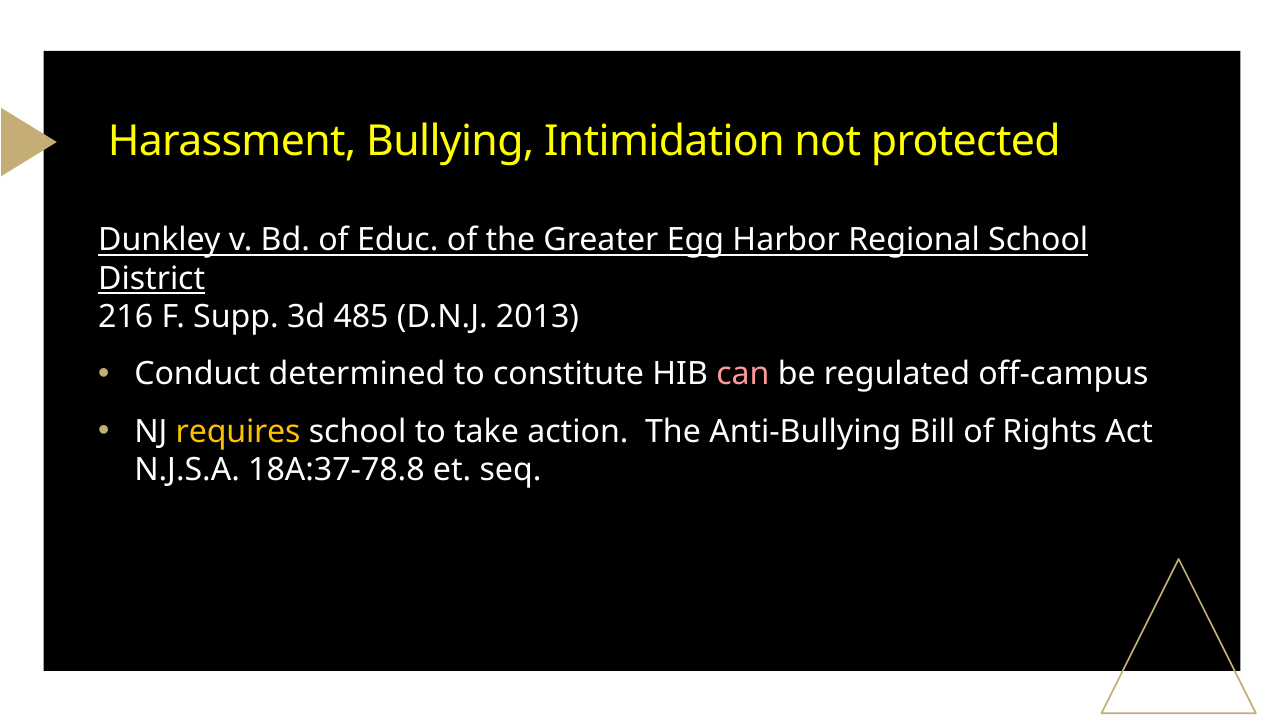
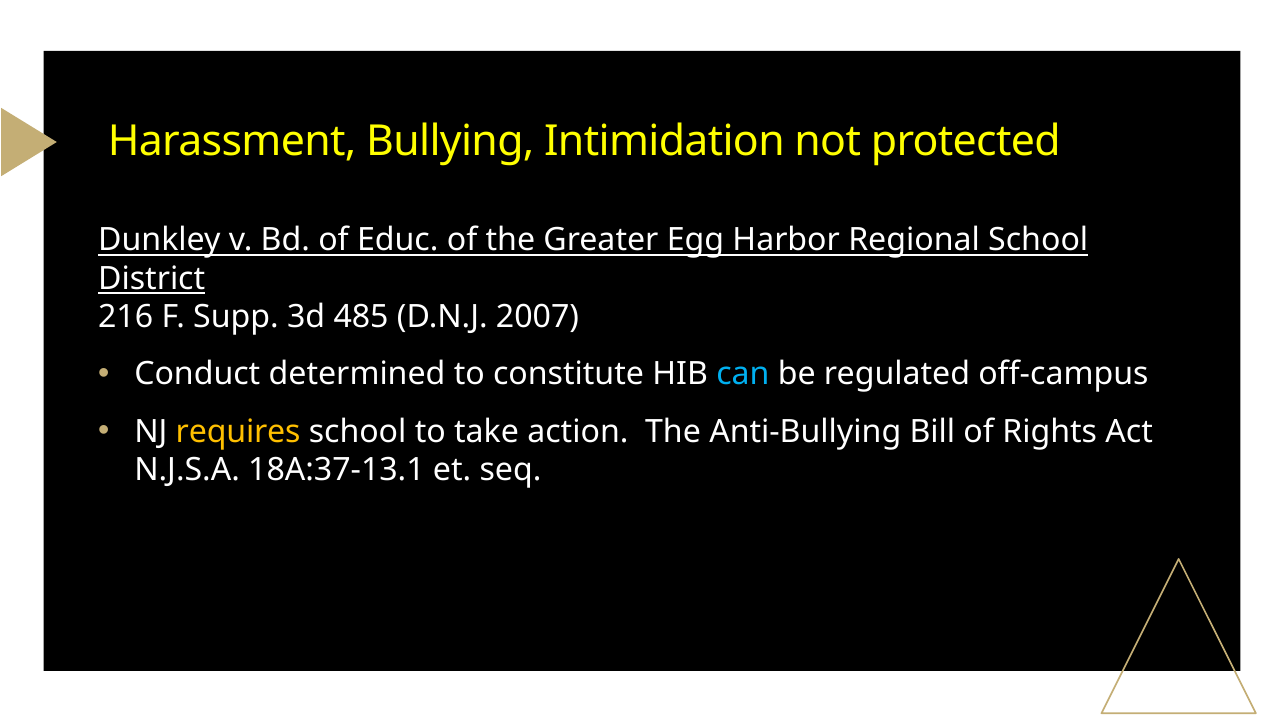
2013: 2013 -> 2007
can colour: pink -> light blue
18A:37-78.8: 18A:37-78.8 -> 18A:37-13.1
